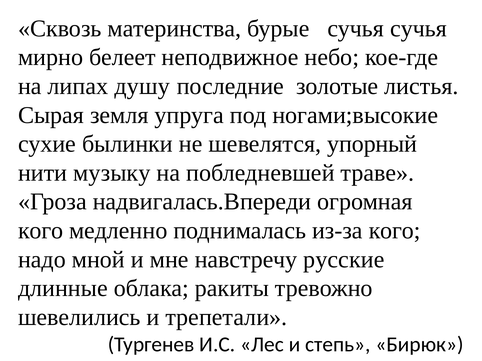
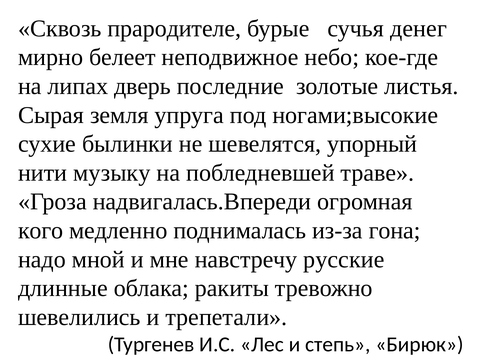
материнства: материнства -> прародителе
сучья сучья: сучья -> денег
душу: душу -> дверь
из-за кого: кого -> гона
